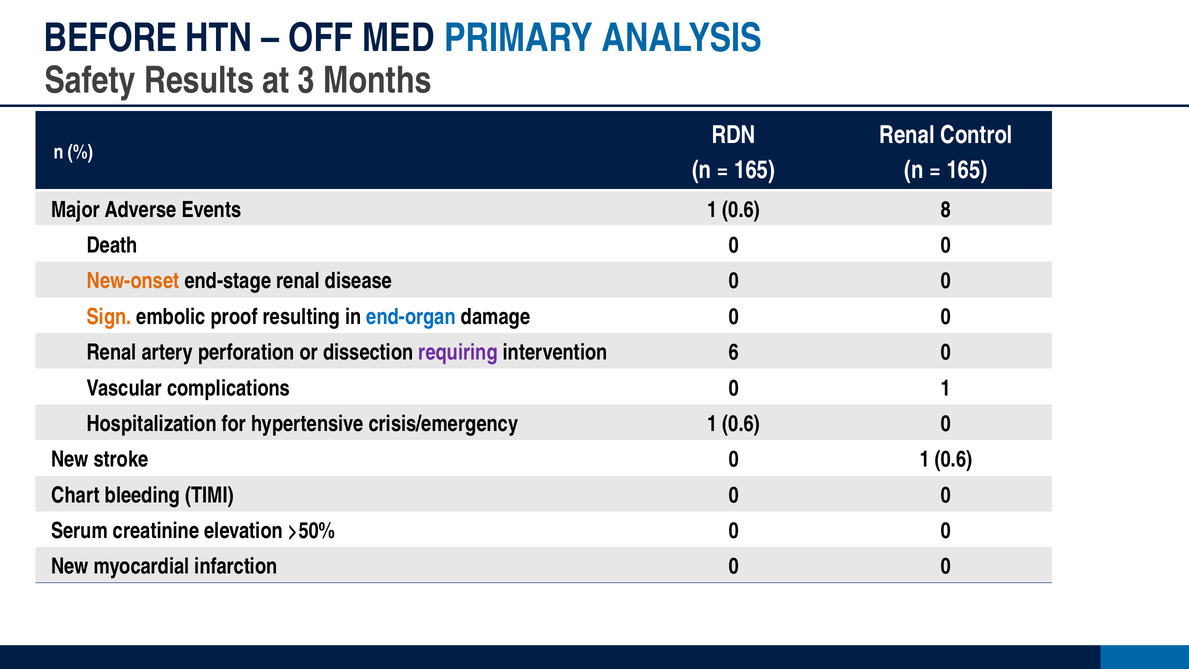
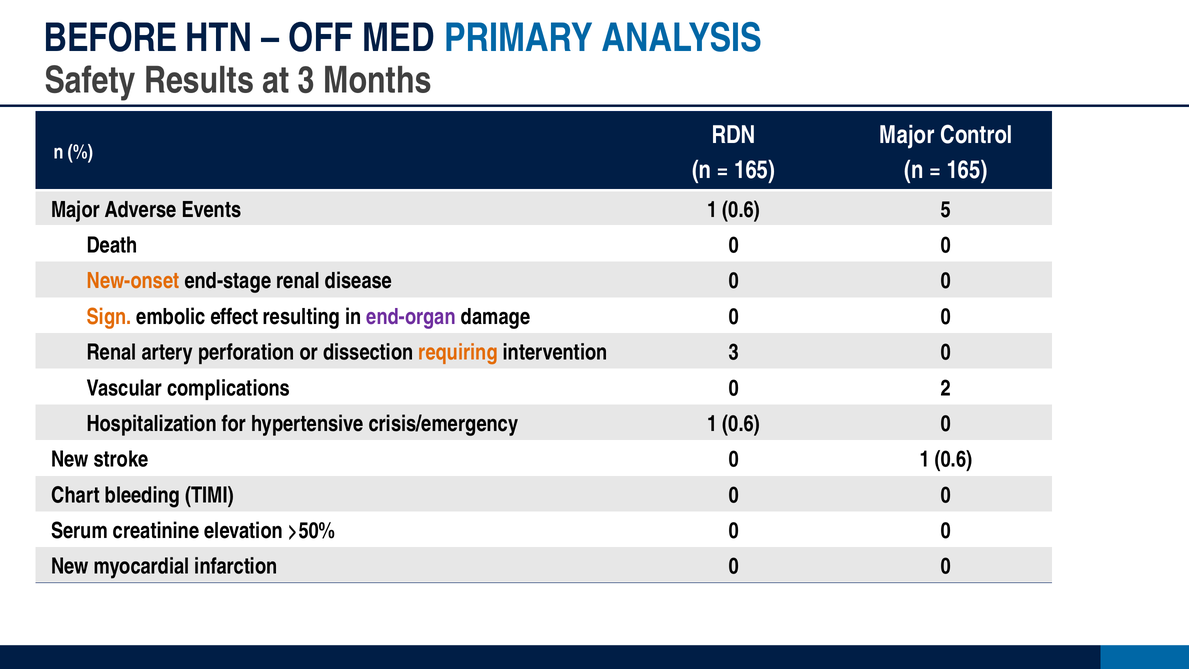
Renal at (907, 135): Renal -> Major
8: 8 -> 5
proof: proof -> effect
end-organ colour: blue -> purple
requiring colour: purple -> orange
intervention 6: 6 -> 3
complications 0 1: 1 -> 2
